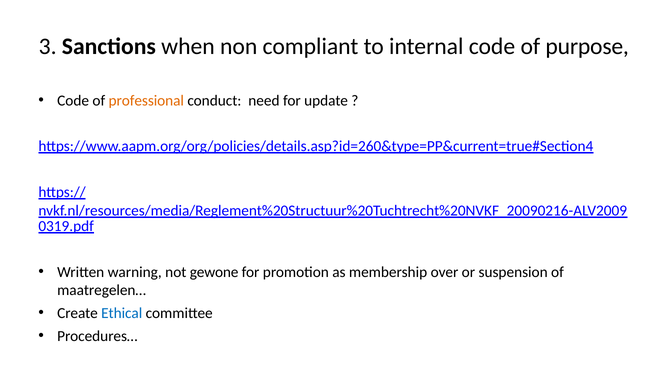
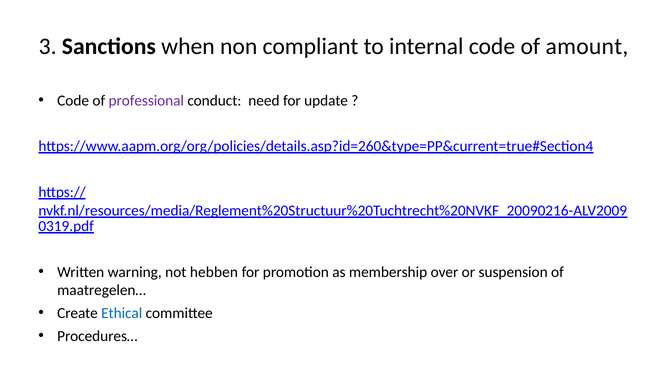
purpose: purpose -> amount
professional colour: orange -> purple
gewone: gewone -> hebben
